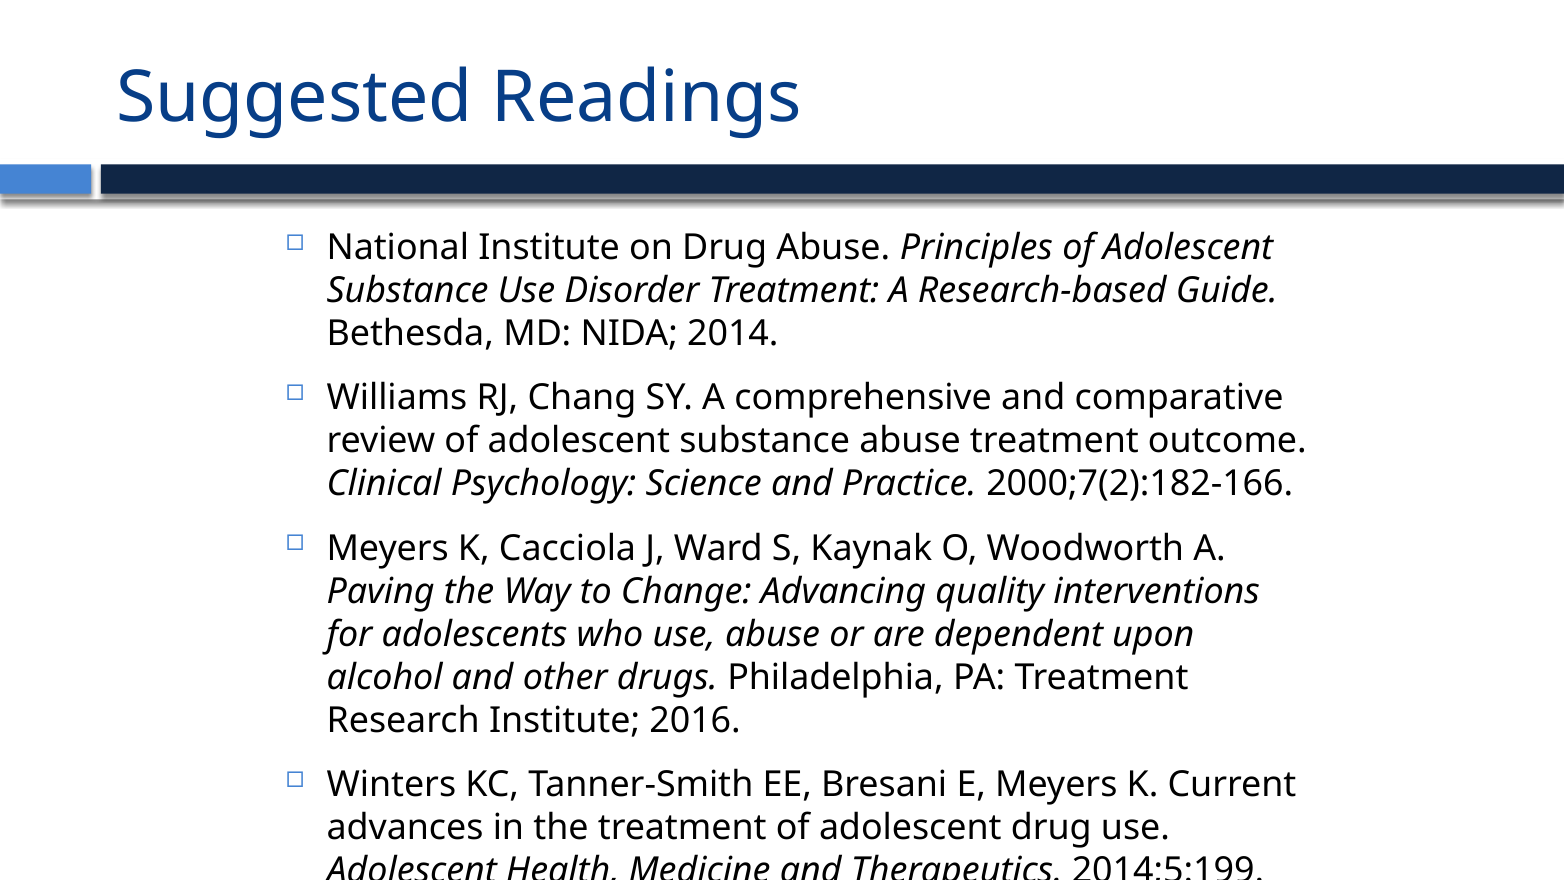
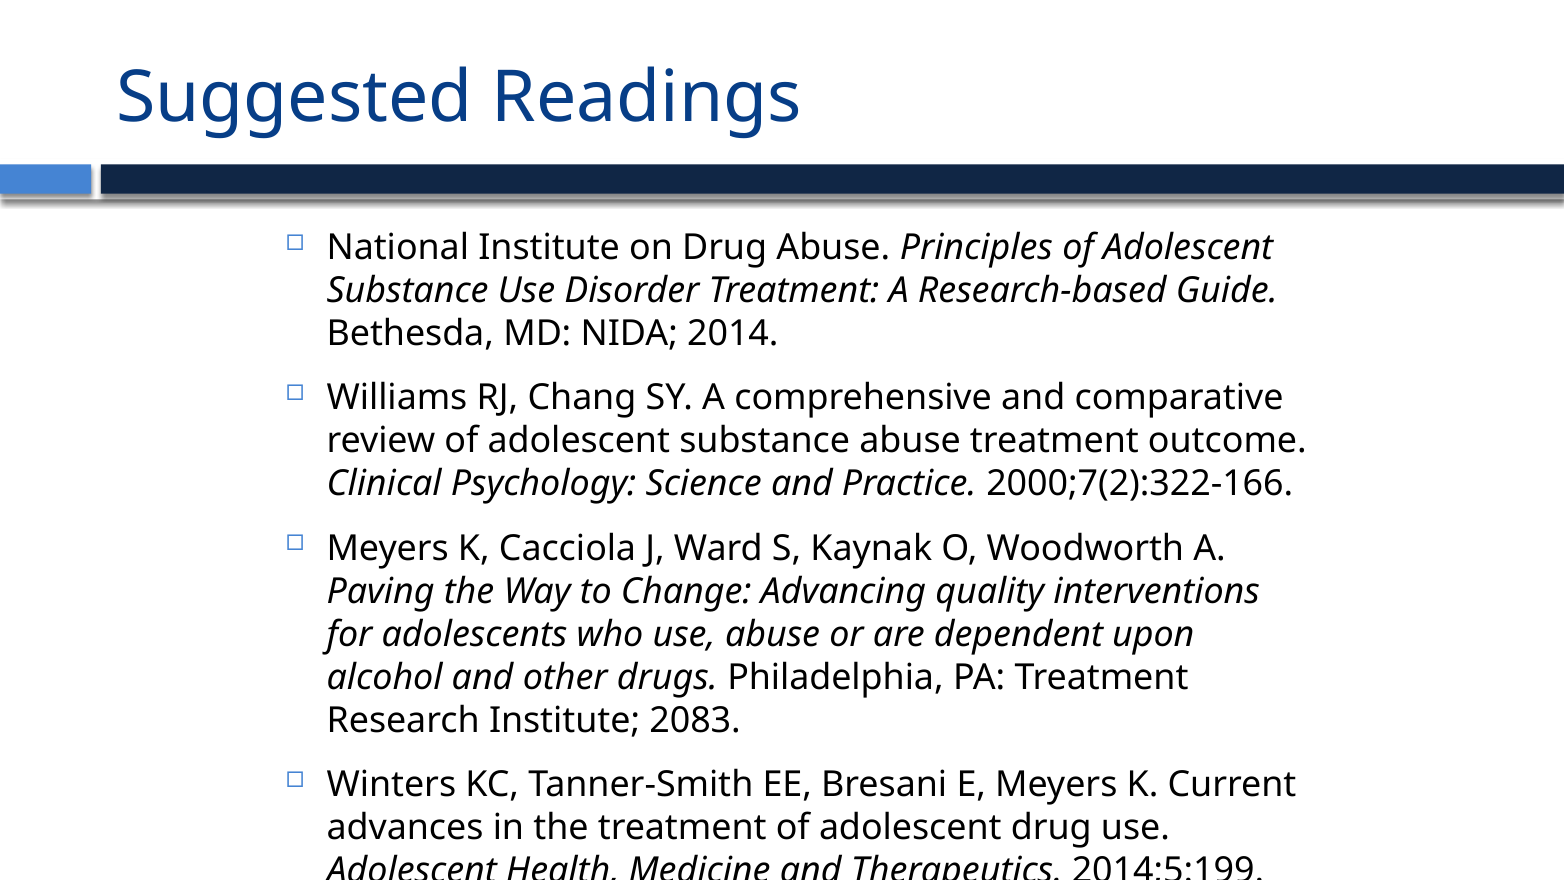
2000;7(2):182-166: 2000;7(2):182-166 -> 2000;7(2):322-166
2016: 2016 -> 2083
